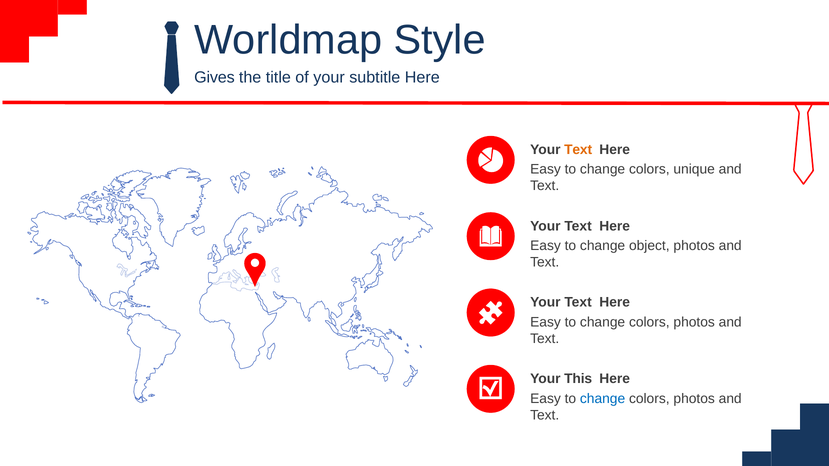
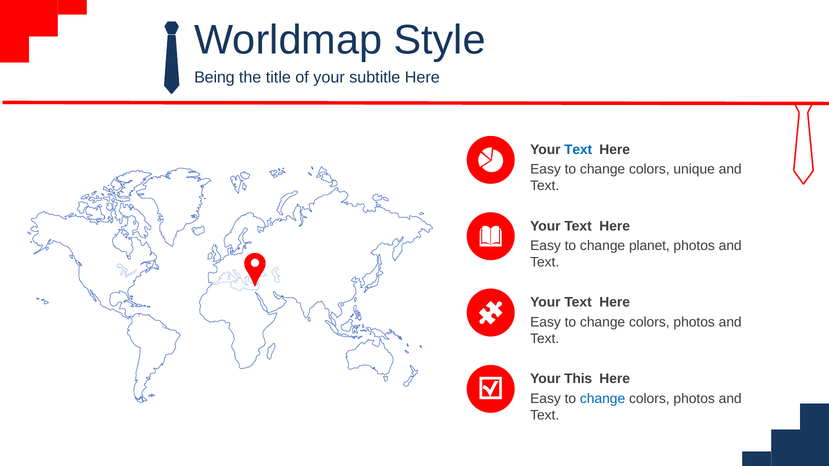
Gives: Gives -> Being
Text at (578, 150) colour: orange -> blue
object: object -> planet
